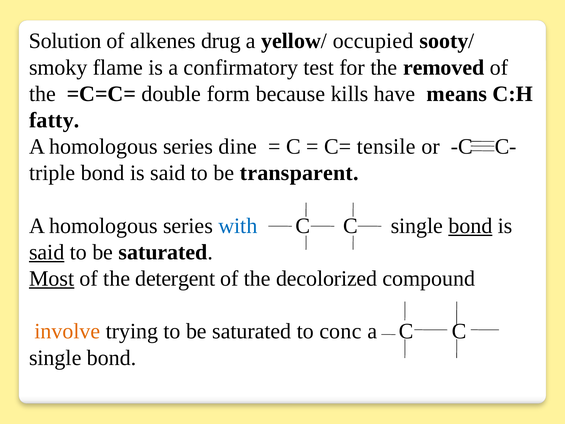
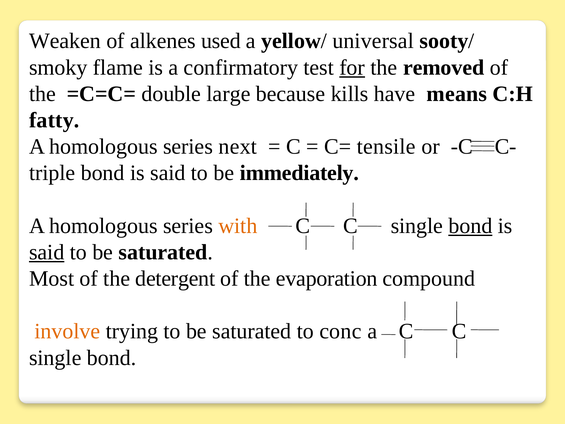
Solution: Solution -> Weaken
drug: drug -> used
occupied: occupied -> universal
for underline: none -> present
form: form -> large
dine: dine -> next
transparent: transparent -> immediately
with colour: blue -> orange
Most underline: present -> none
decolorized: decolorized -> evaporation
